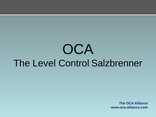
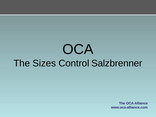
Level: Level -> Sizes
